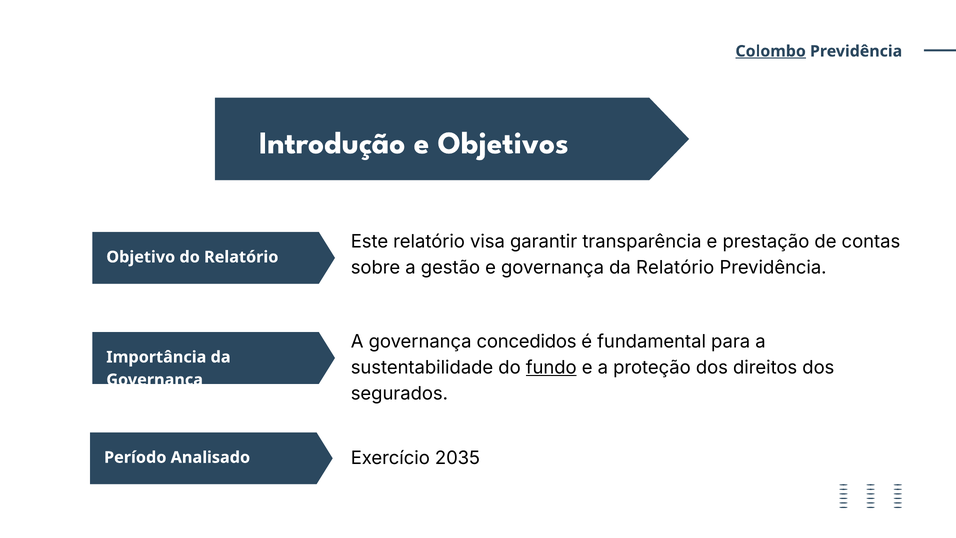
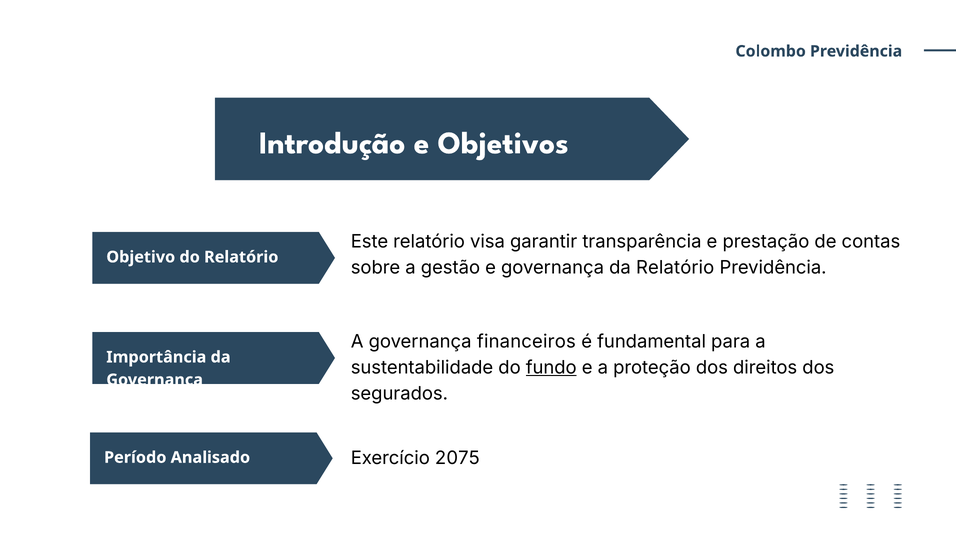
Colombo underline: present -> none
concedidos: concedidos -> financeiros
2035: 2035 -> 2075
